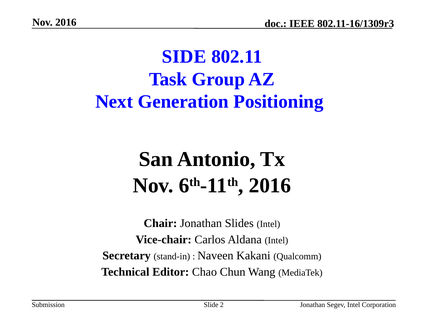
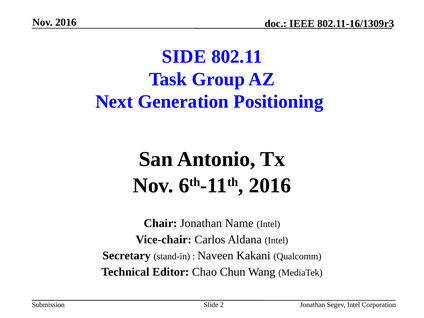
Slides: Slides -> Name
